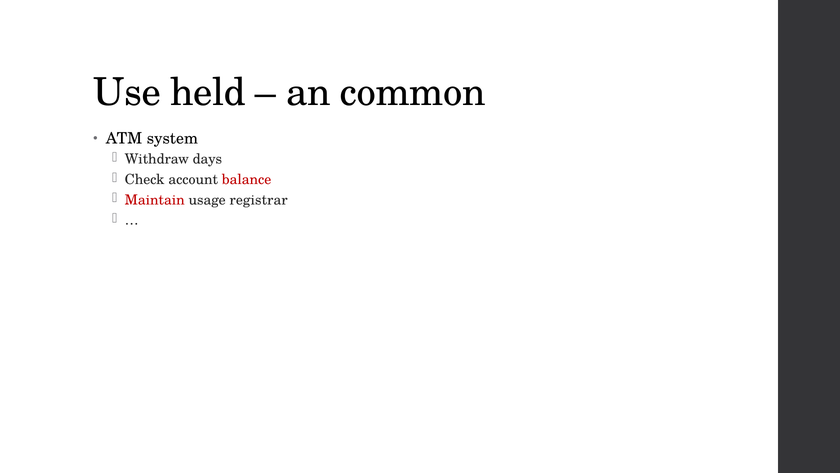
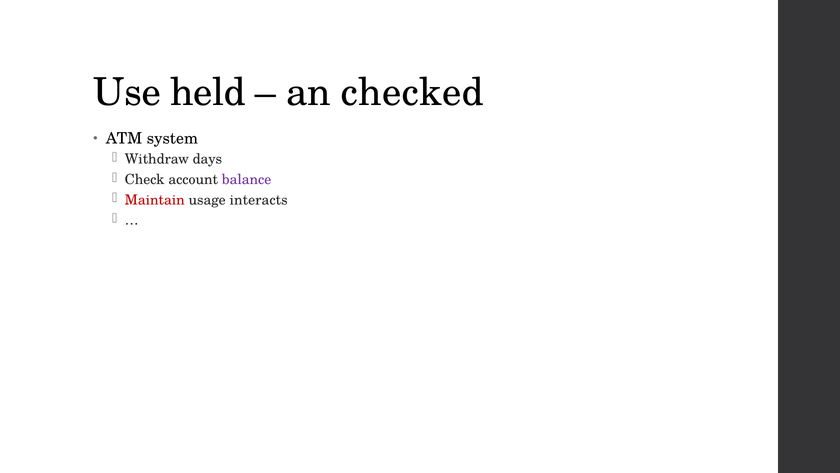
common: common -> checked
balance colour: red -> purple
registrar: registrar -> interacts
